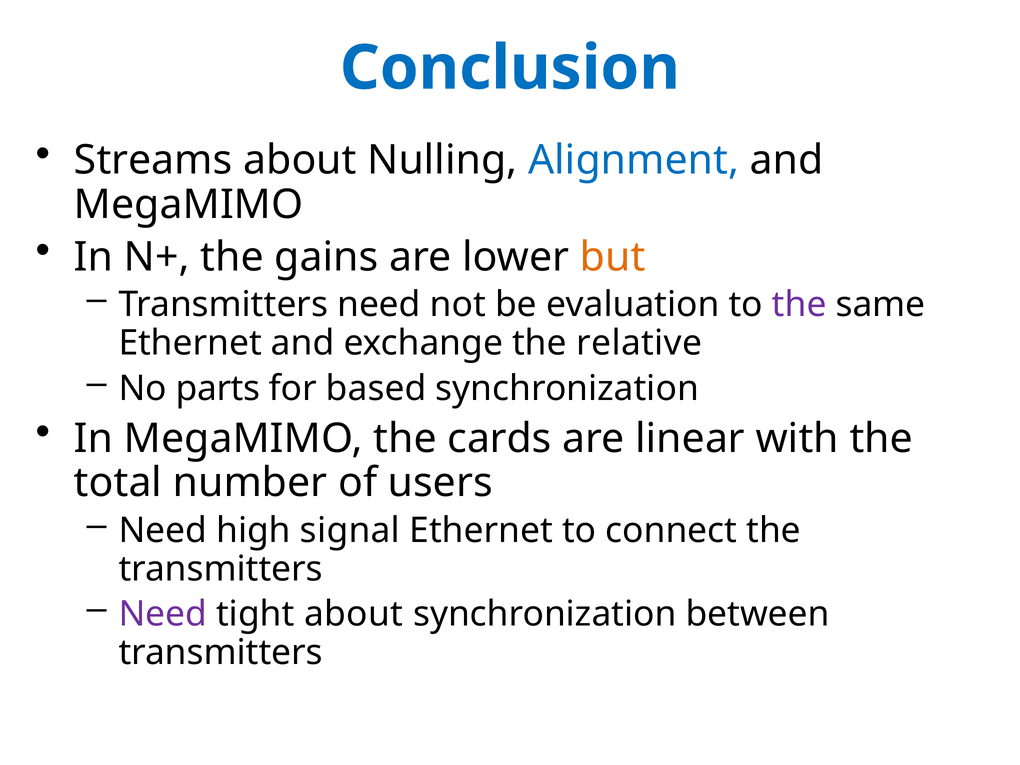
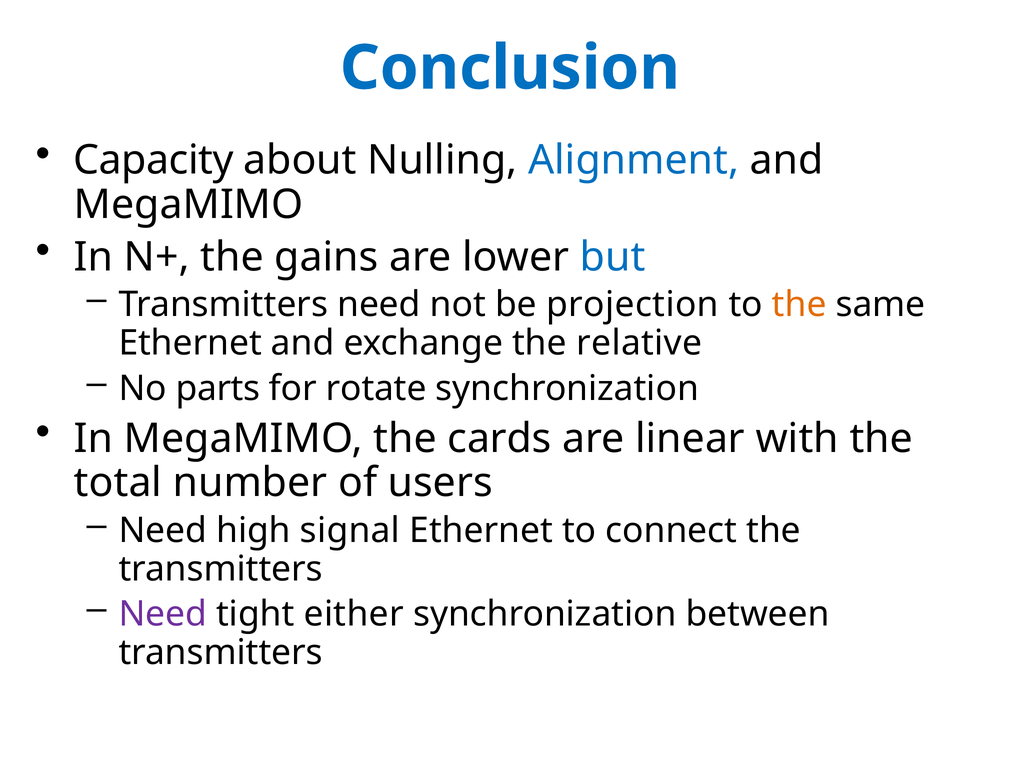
Streams: Streams -> Capacity
but colour: orange -> blue
evaluation: evaluation -> projection
the at (799, 305) colour: purple -> orange
based: based -> rotate
tight about: about -> either
